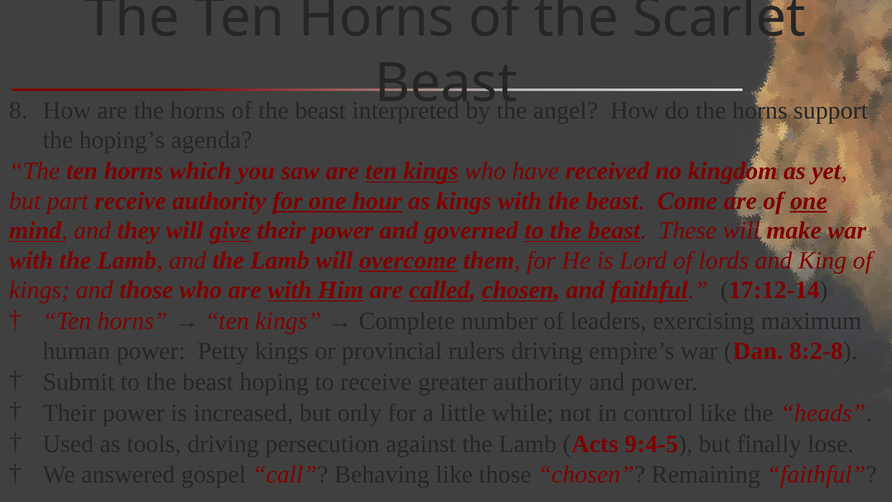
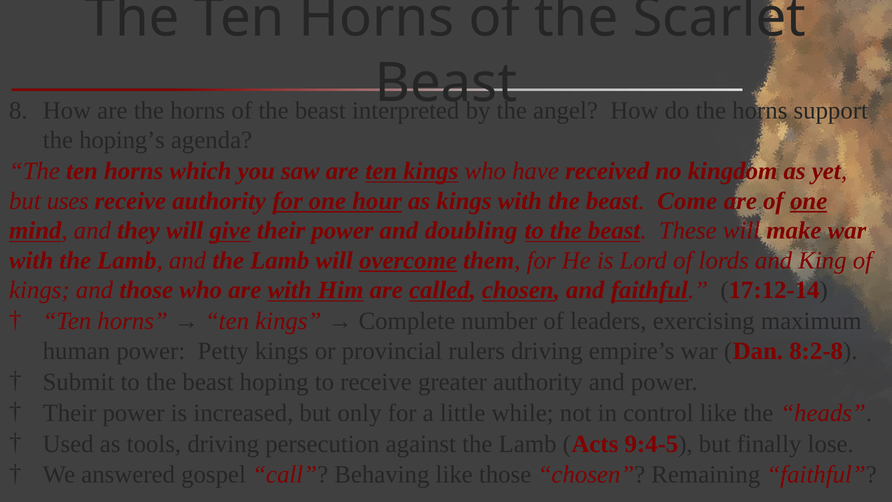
part: part -> uses
governed: governed -> doubling
